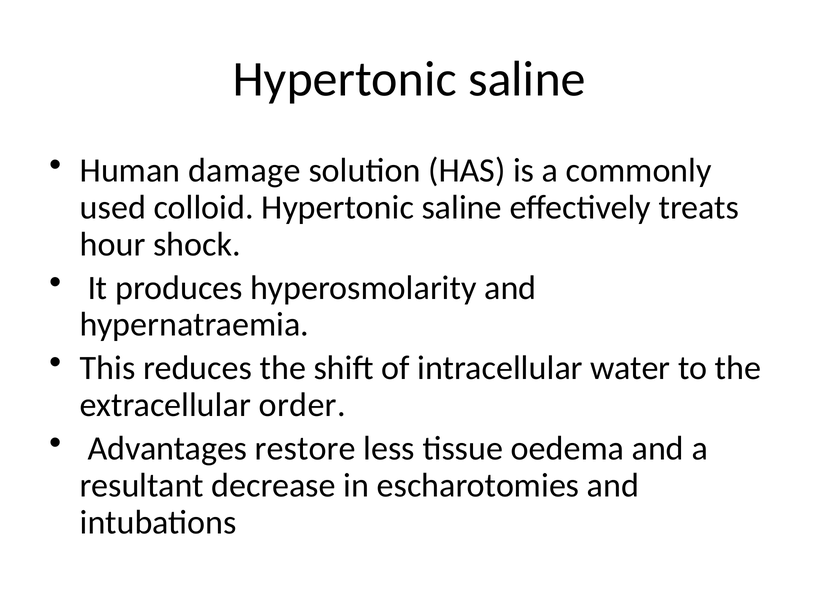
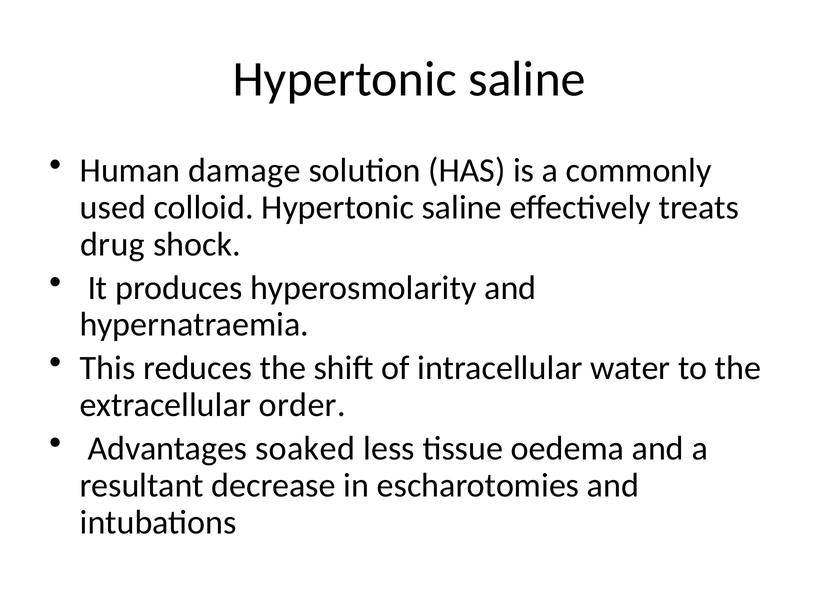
hour: hour -> drug
restore: restore -> soaked
